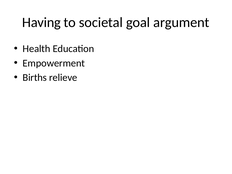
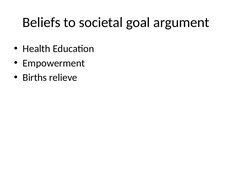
Having: Having -> Beliefs
